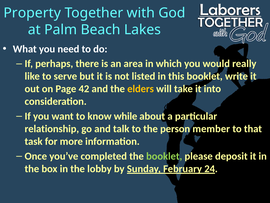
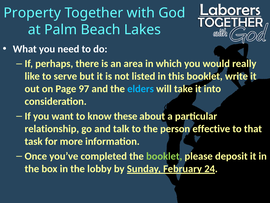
42: 42 -> 97
elders colour: yellow -> light blue
while: while -> these
member: member -> effective
